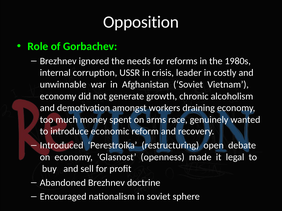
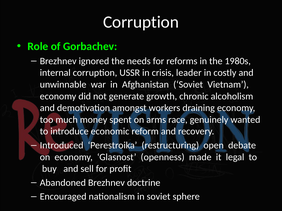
Opposition at (141, 22): Opposition -> Corruption
